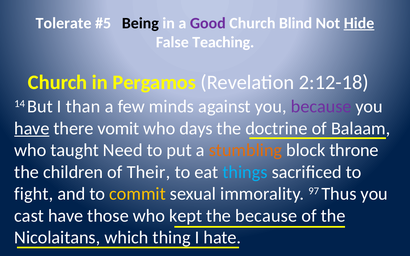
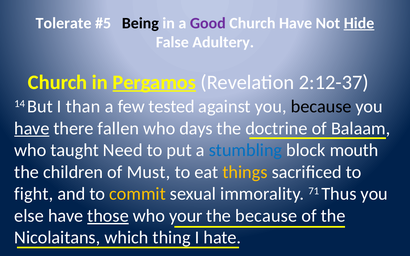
Church Blind: Blind -> Have
Teaching: Teaching -> Adultery
Pergamos underline: none -> present
2:12-18: 2:12-18 -> 2:12-37
minds: minds -> tested
because at (321, 107) colour: purple -> black
vomit: vomit -> fallen
stumbling colour: orange -> blue
throne: throne -> mouth
Their: Their -> Must
things colour: light blue -> yellow
97: 97 -> 71
cast: cast -> else
those underline: none -> present
kept: kept -> your
